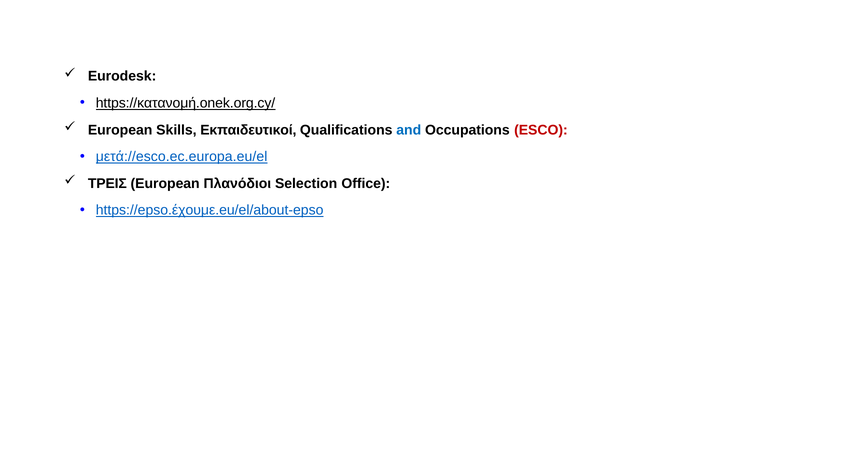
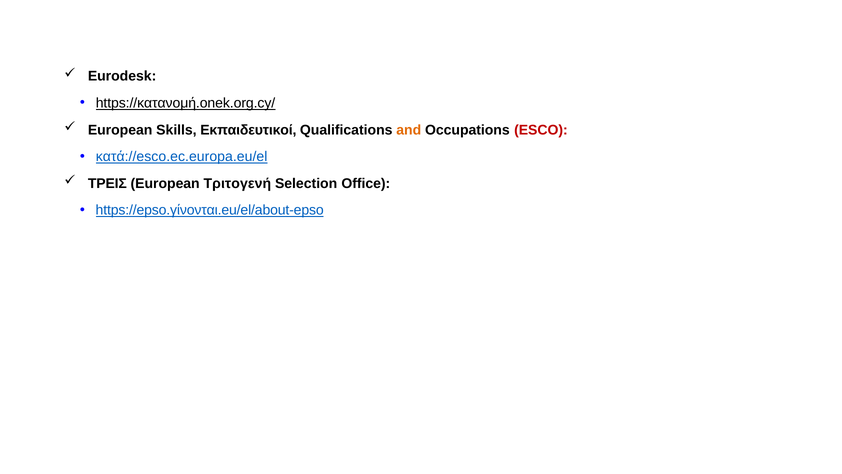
and colour: blue -> orange
μετά://esco.ec.europa.eu/el: μετά://esco.ec.europa.eu/el -> κατά://esco.ec.europa.eu/el
Πλανόδιοι: Πλανόδιοι -> Τριτογενή
https://epso.έχουμε.eu/el/about-epso: https://epso.έχουμε.eu/el/about-epso -> https://epso.γίνονται.eu/el/about-epso
